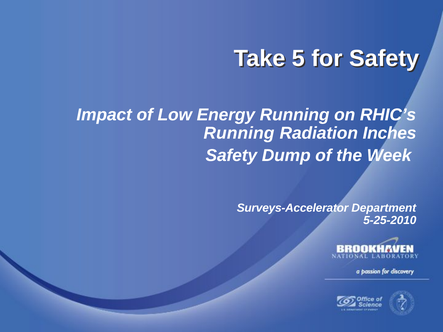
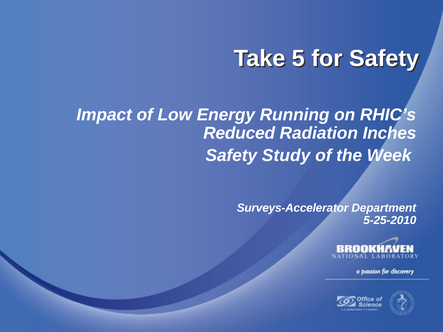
Running at (239, 133): Running -> Reduced
Dump: Dump -> Study
